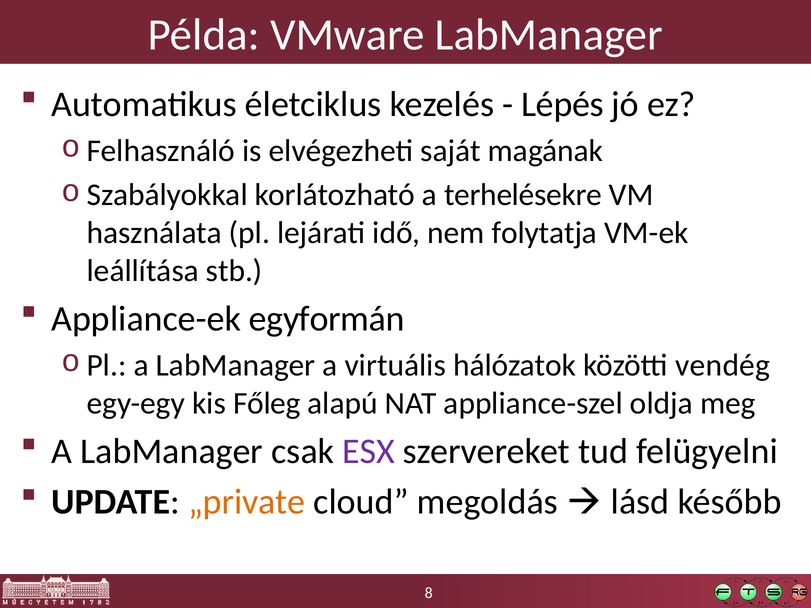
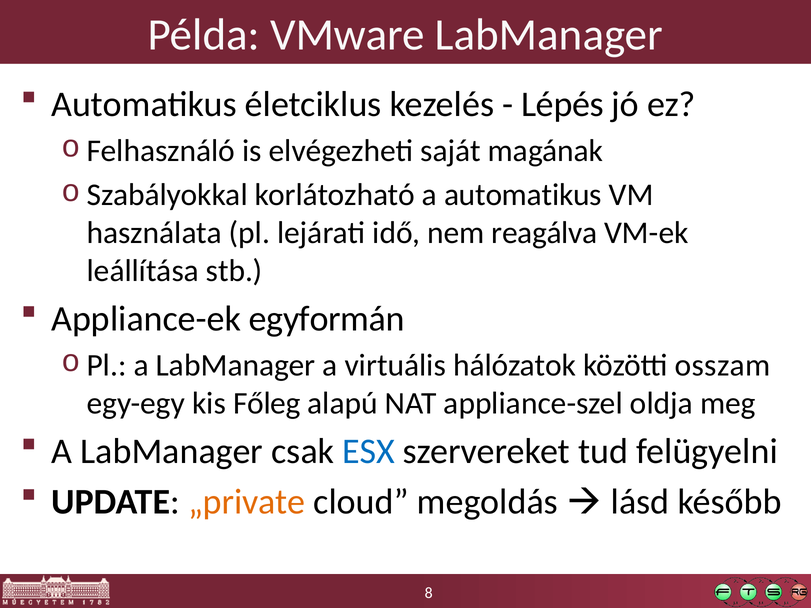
a terhelésekre: terhelésekre -> automatikus
folytatja: folytatja -> reagálva
vendég: vendég -> osszam
ESX colour: purple -> blue
